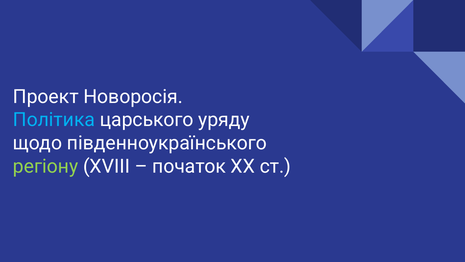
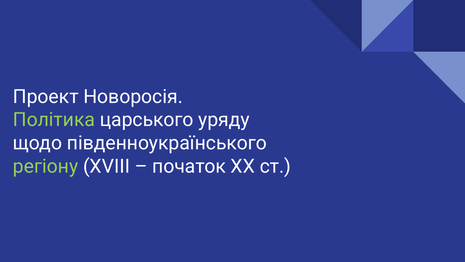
Політика colour: light blue -> light green
